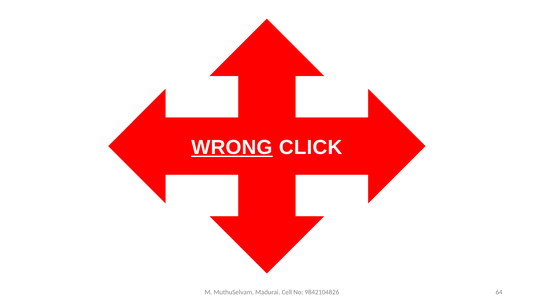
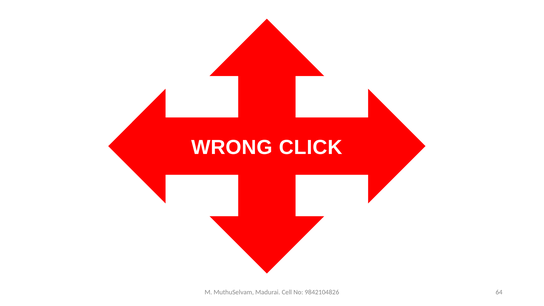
WRONG underline: present -> none
